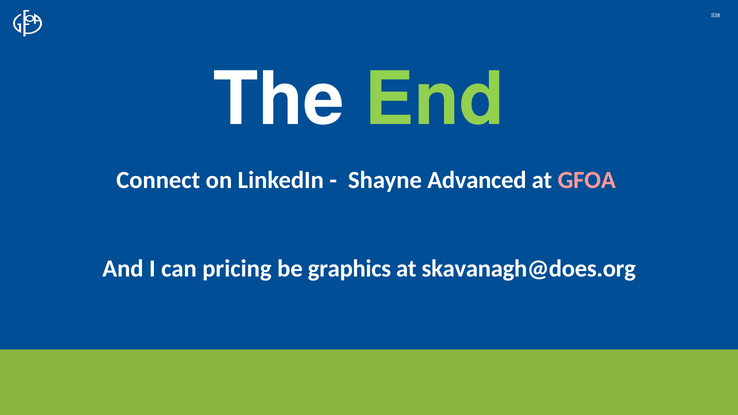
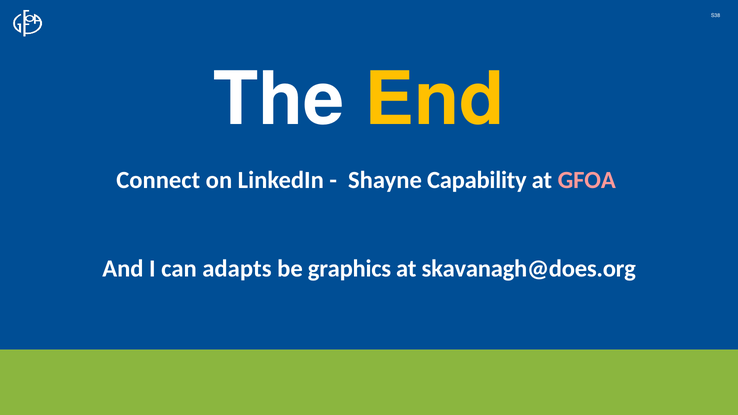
End colour: light green -> yellow
Advanced: Advanced -> Capability
pricing: pricing -> adapts
